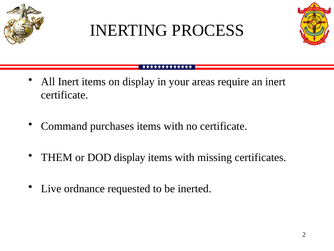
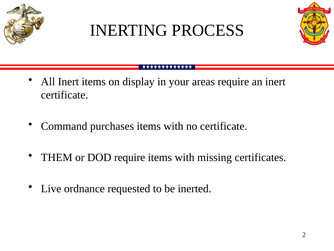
DOD display: display -> require
